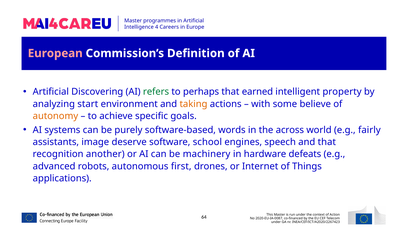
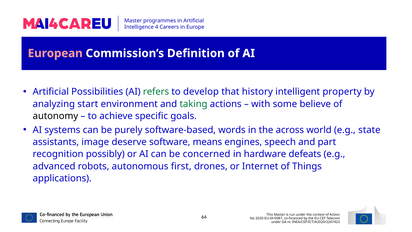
Discovering: Discovering -> Possibilities
perhaps: perhaps -> develop
earned: earned -> history
taking colour: orange -> green
autonomy colour: orange -> black
fairly: fairly -> state
school: school -> means
and that: that -> part
another: another -> possibly
machinery: machinery -> concerned
